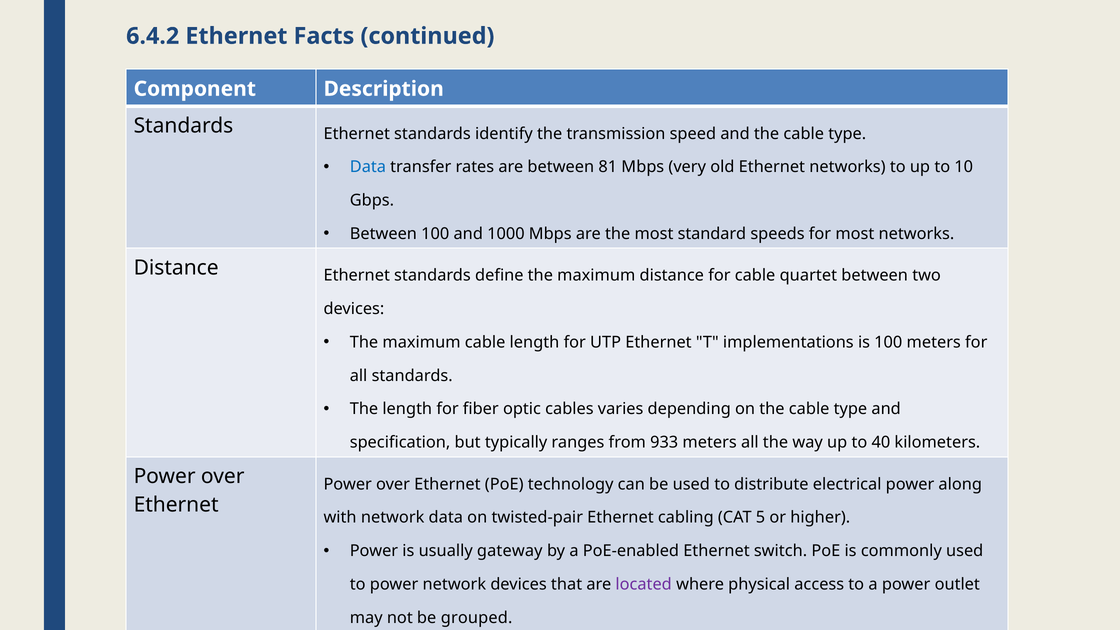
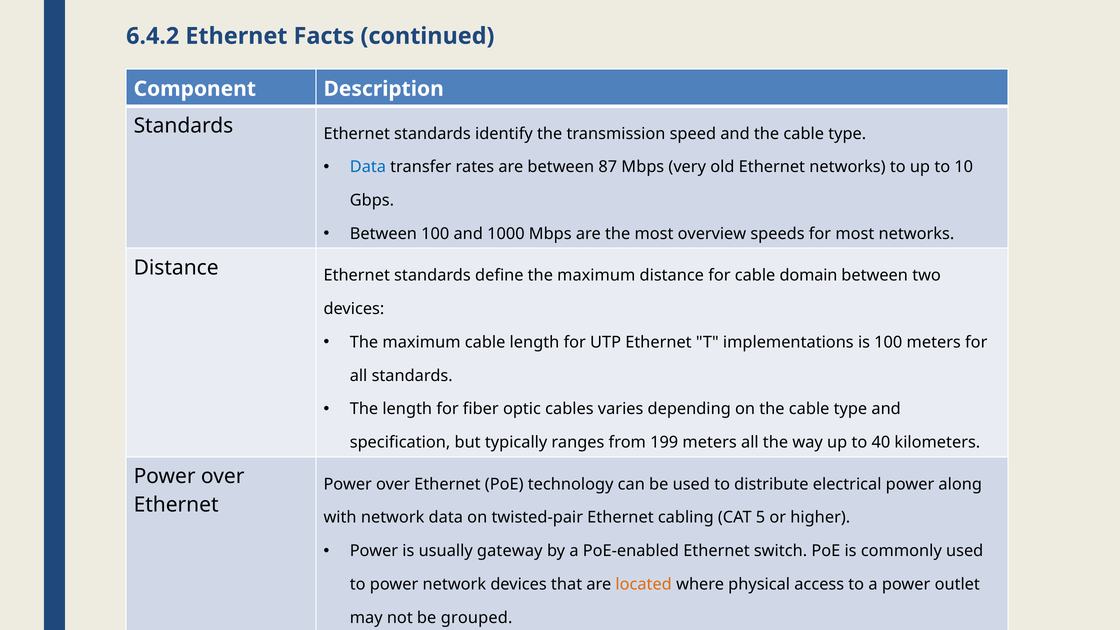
81: 81 -> 87
standard: standard -> overview
quartet: quartet -> domain
933: 933 -> 199
located colour: purple -> orange
